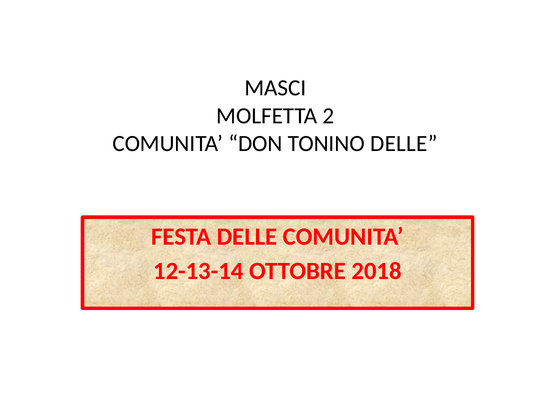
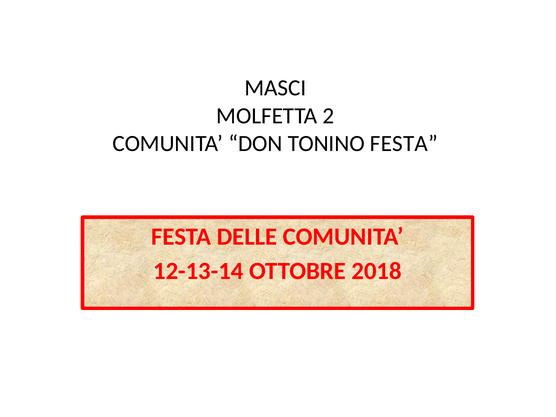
TONINO DELLE: DELLE -> FESTA
